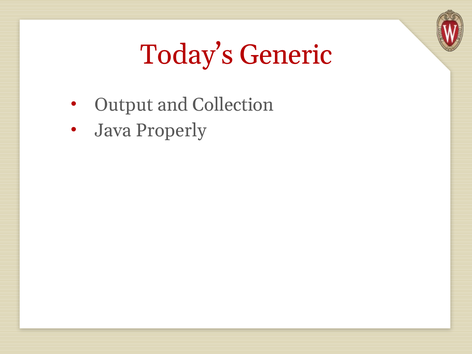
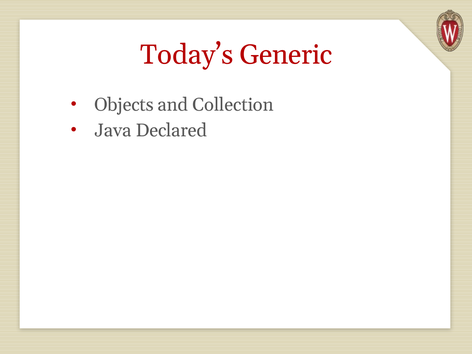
Output: Output -> Objects
Properly: Properly -> Declared
